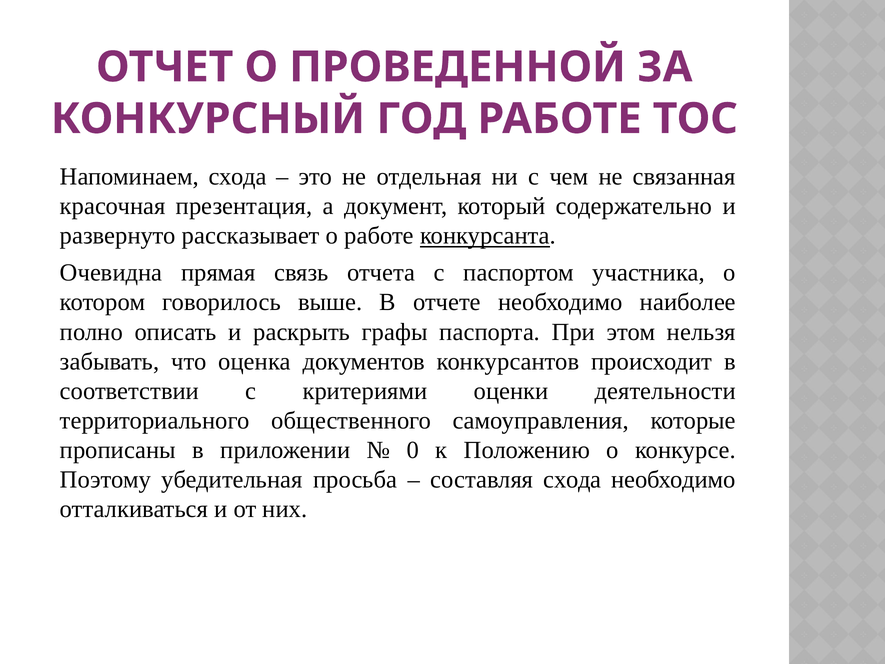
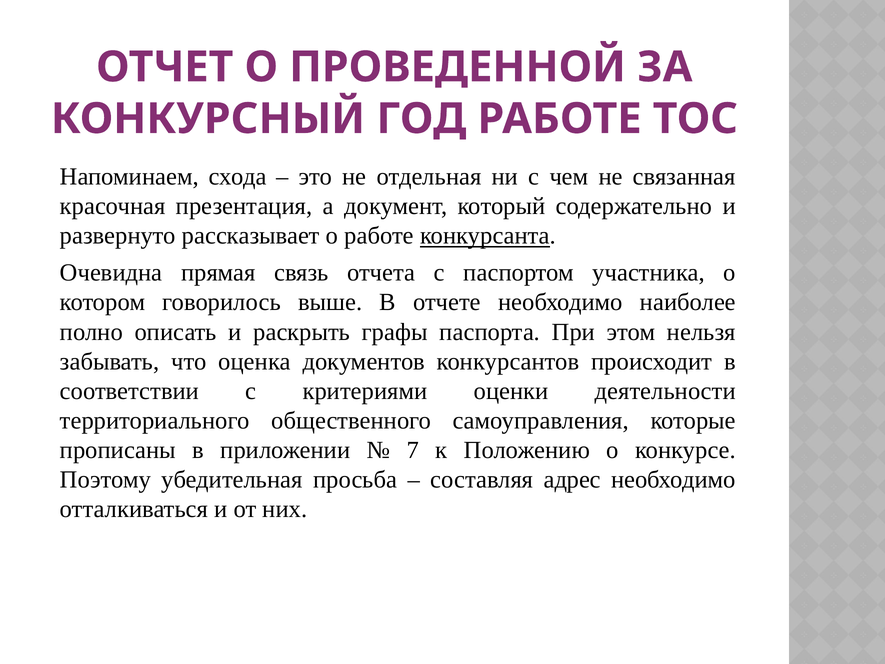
0: 0 -> 7
составляя схода: схода -> адрес
